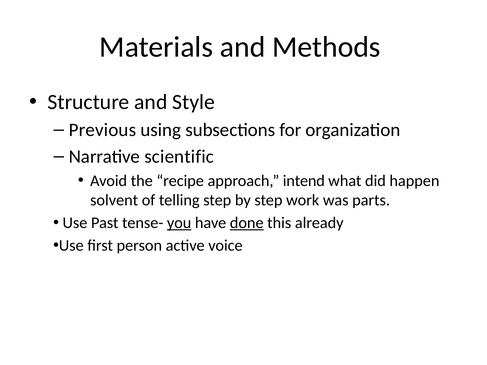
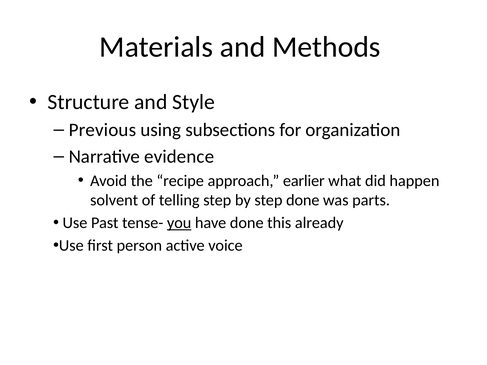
scientific: scientific -> evidence
intend: intend -> earlier
step work: work -> done
done at (247, 223) underline: present -> none
